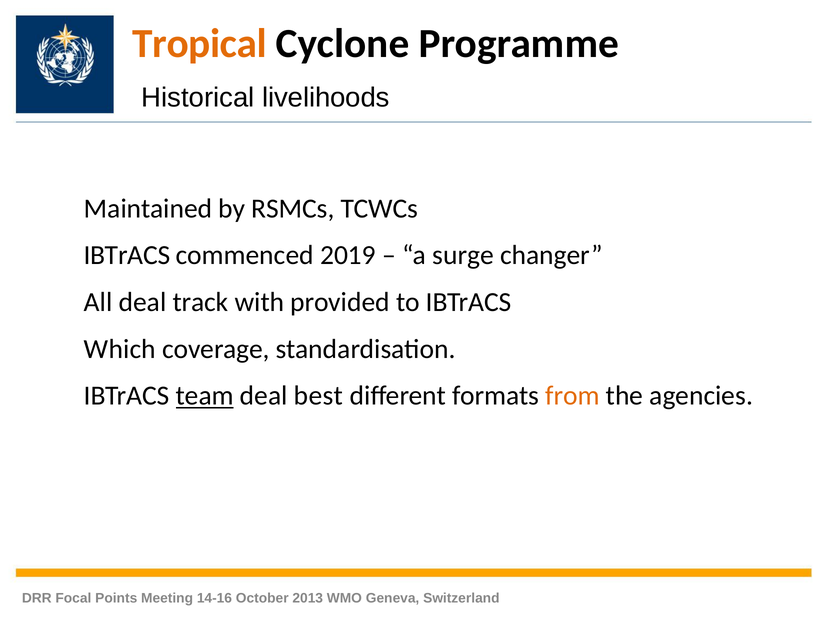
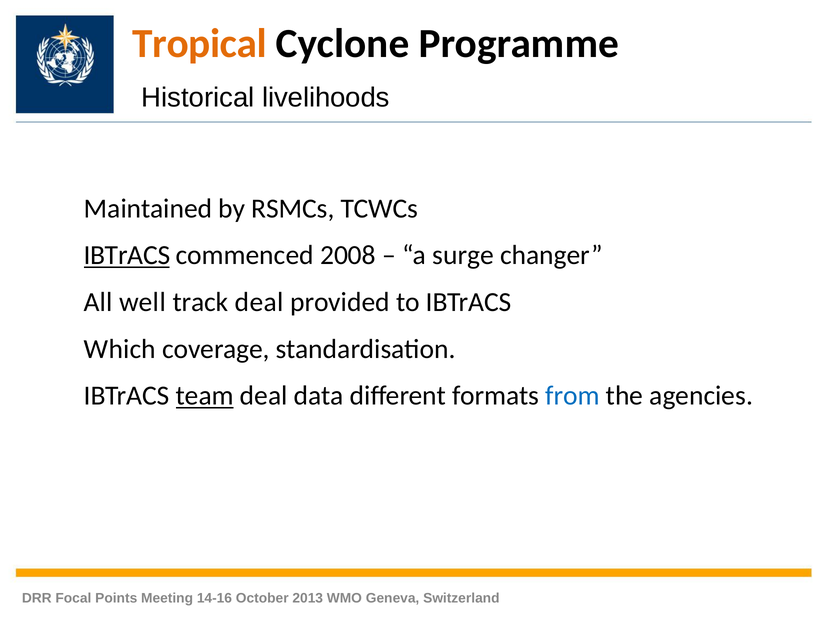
IBTrACS at (127, 255) underline: none -> present
2019: 2019 -> 2008
All deal: deal -> well
track with: with -> deal
best: best -> data
from colour: orange -> blue
